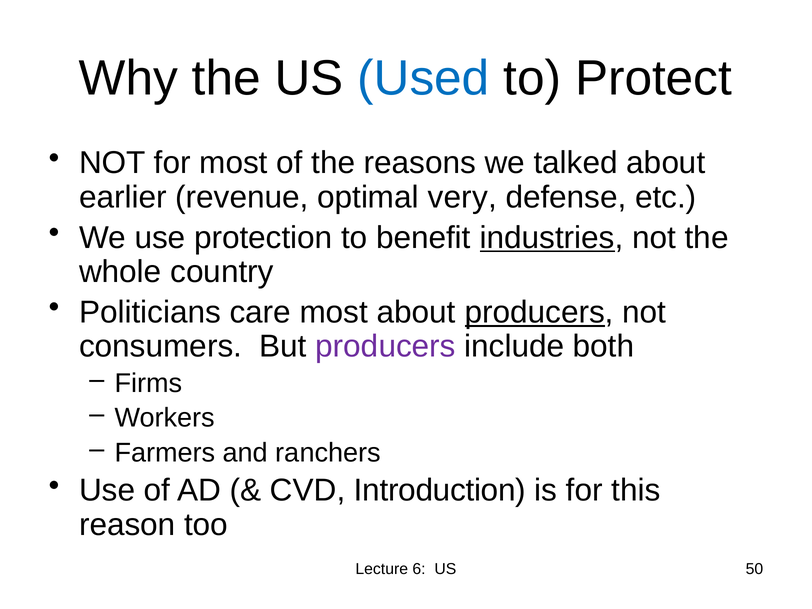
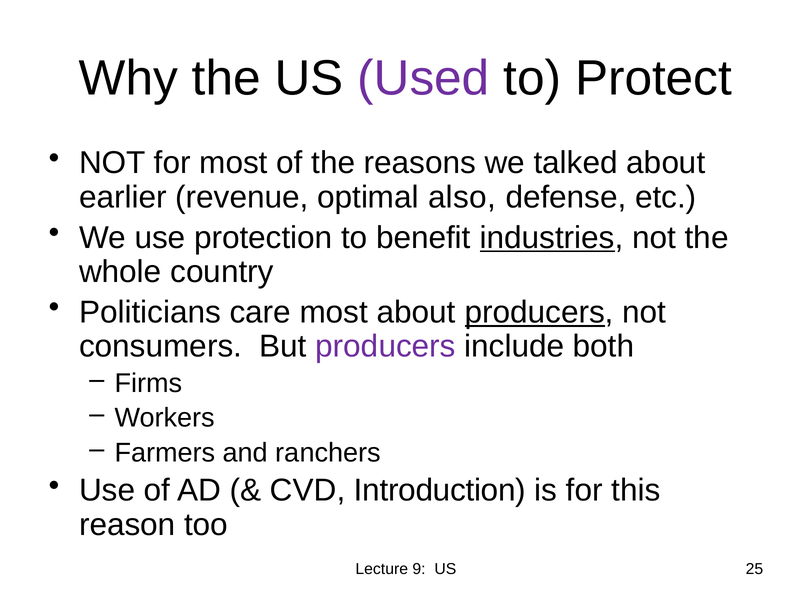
Used colour: blue -> purple
very: very -> also
6: 6 -> 9
50: 50 -> 25
